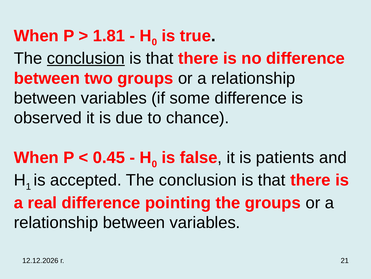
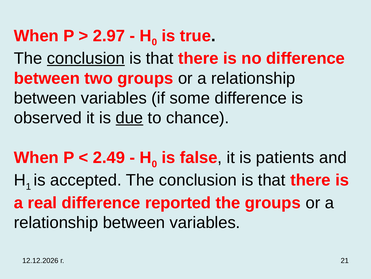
1.81: 1.81 -> 2.97
due underline: none -> present
0.45: 0.45 -> 2.49
pointing: pointing -> reported
